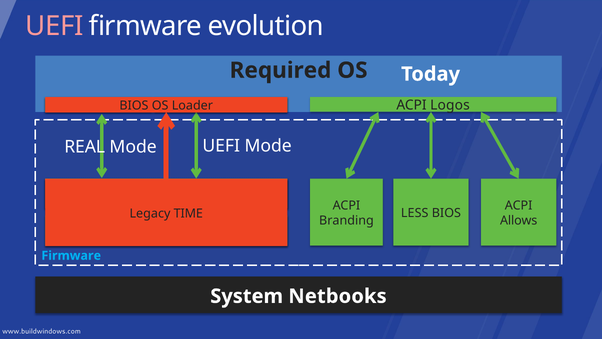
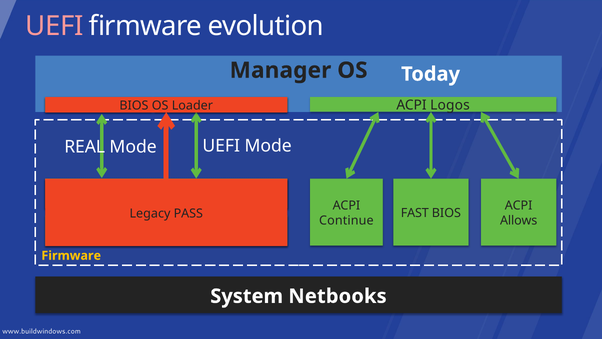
Required: Required -> Manager
LESS: LESS -> FAST
TIME: TIME -> PASS
Branding: Branding -> Continue
Firmware at (71, 255) colour: light blue -> yellow
